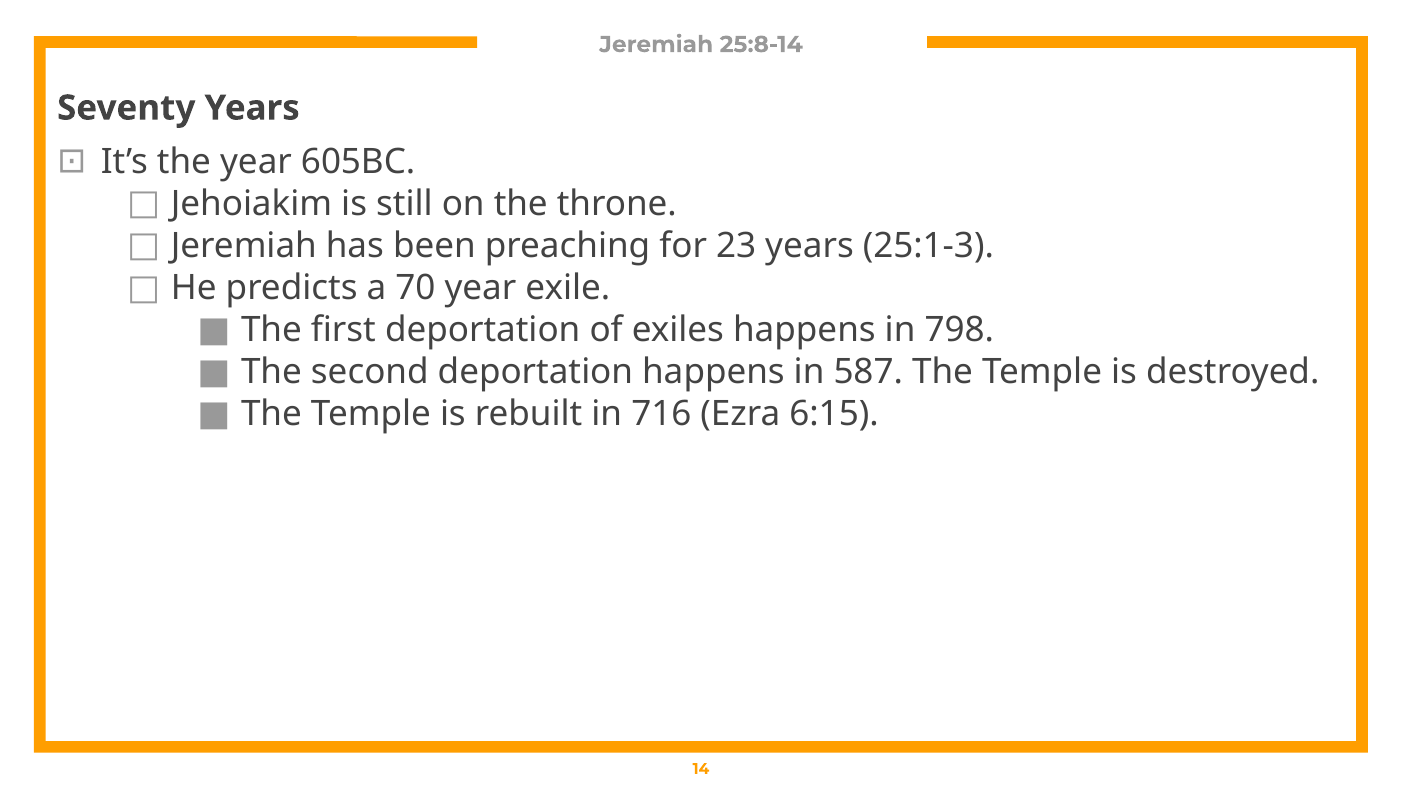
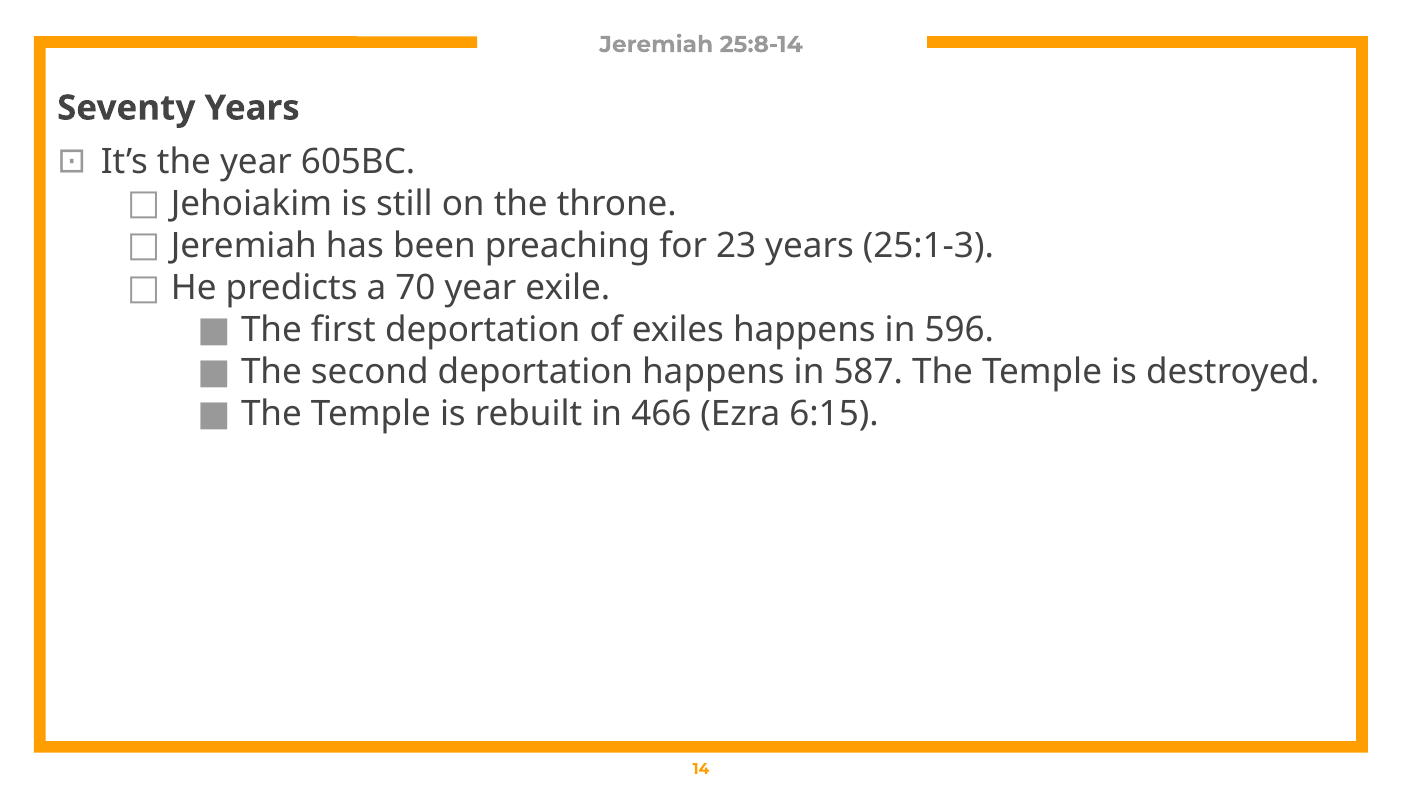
798: 798 -> 596
716: 716 -> 466
